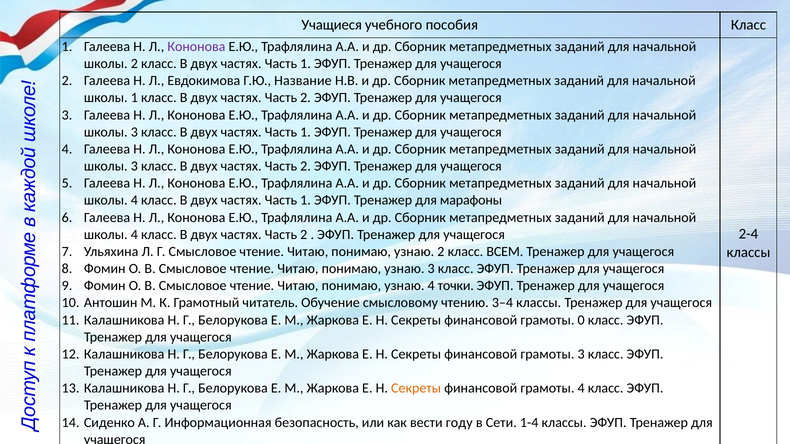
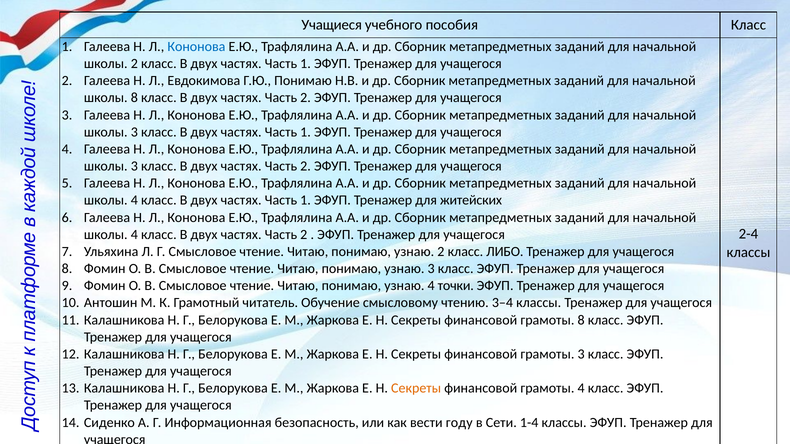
Кононова at (196, 47) colour: purple -> blue
Г.Ю Название: Название -> Понимаю
школы 1: 1 -> 8
марафоны: марафоны -> житейских
ВСЕМ: ВСЕМ -> ЛИБО
грамоты 0: 0 -> 8
